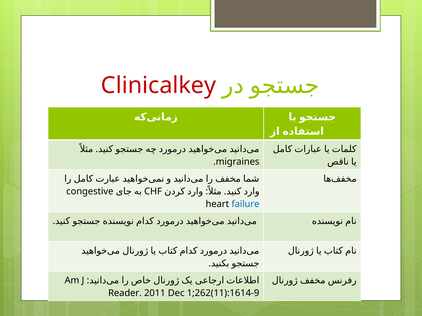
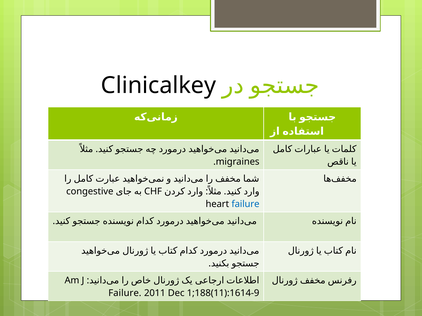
Clinicalkey colour: red -> black
Reader at (125, 293): Reader -> Failure
1;262(11):1614-9: 1;262(11):1614-9 -> 1;188(11):1614-9
